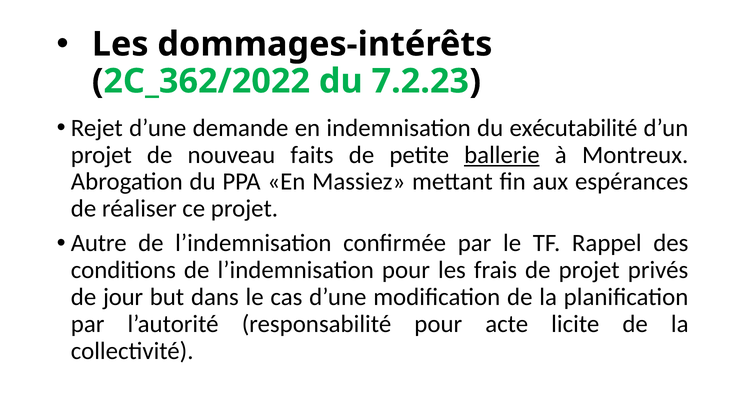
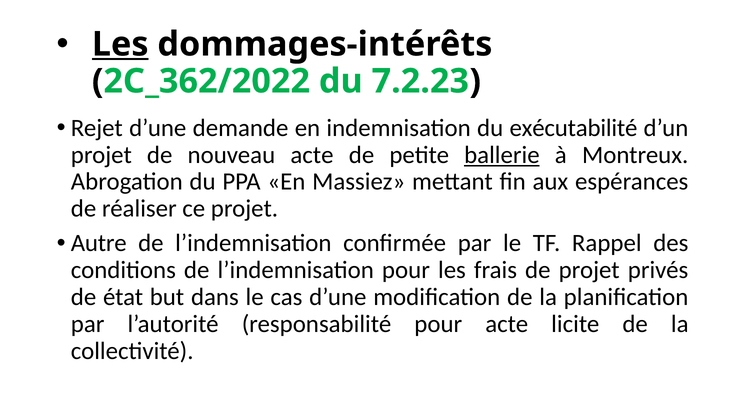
Les at (120, 44) underline: none -> present
nouveau faits: faits -> acte
jour: jour -> état
